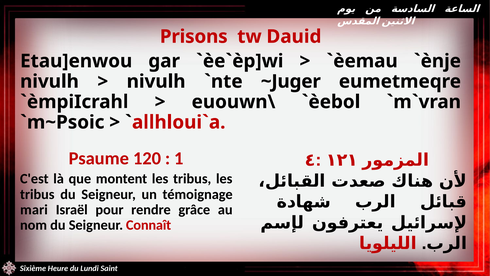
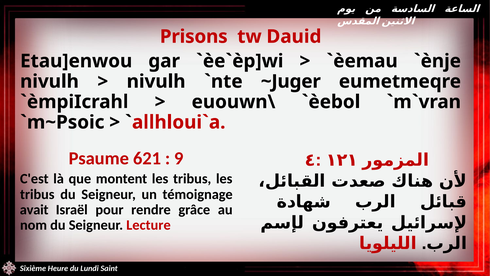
120: 120 -> 621
1: 1 -> 9
mari: mari -> avait
Connaît: Connaît -> Lecture
